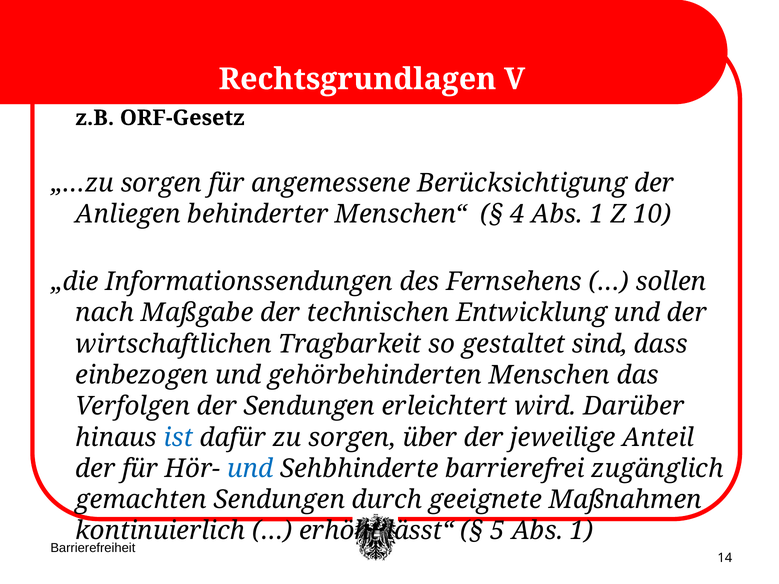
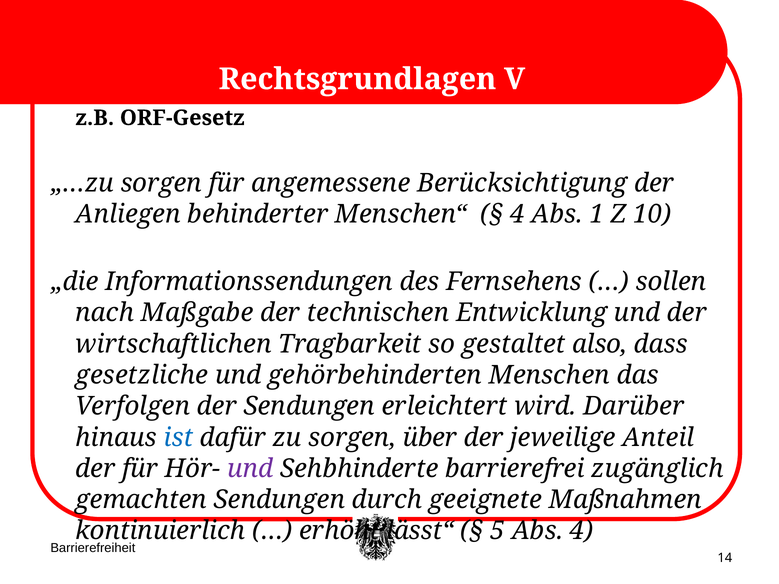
sind: sind -> also
einbezogen: einbezogen -> gesetzliche
und at (250, 469) colour: blue -> purple
5 Abs 1: 1 -> 4
